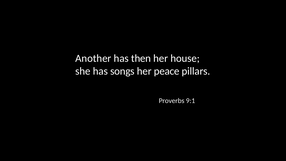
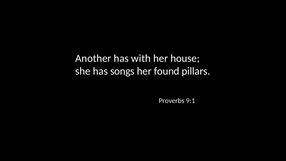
then: then -> with
peace: peace -> found
